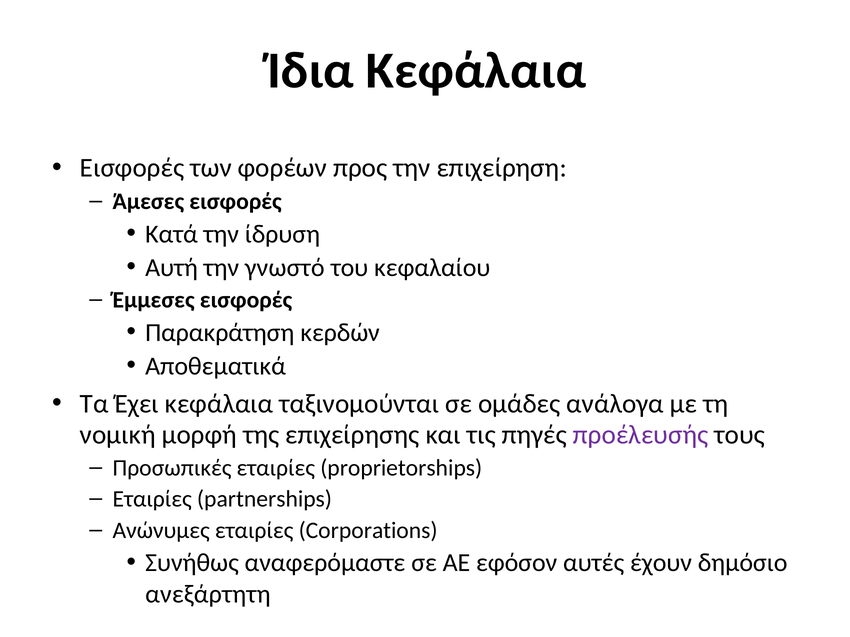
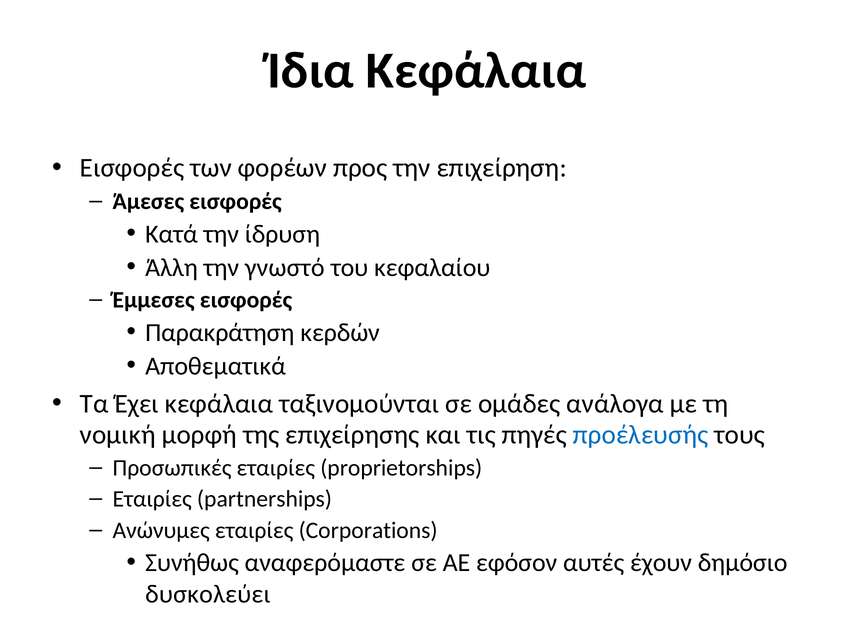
Αυτή: Αυτή -> Άλλη
προέλευσής colour: purple -> blue
ανεξάρτητη: ανεξάρτητη -> δυσκολεύει
